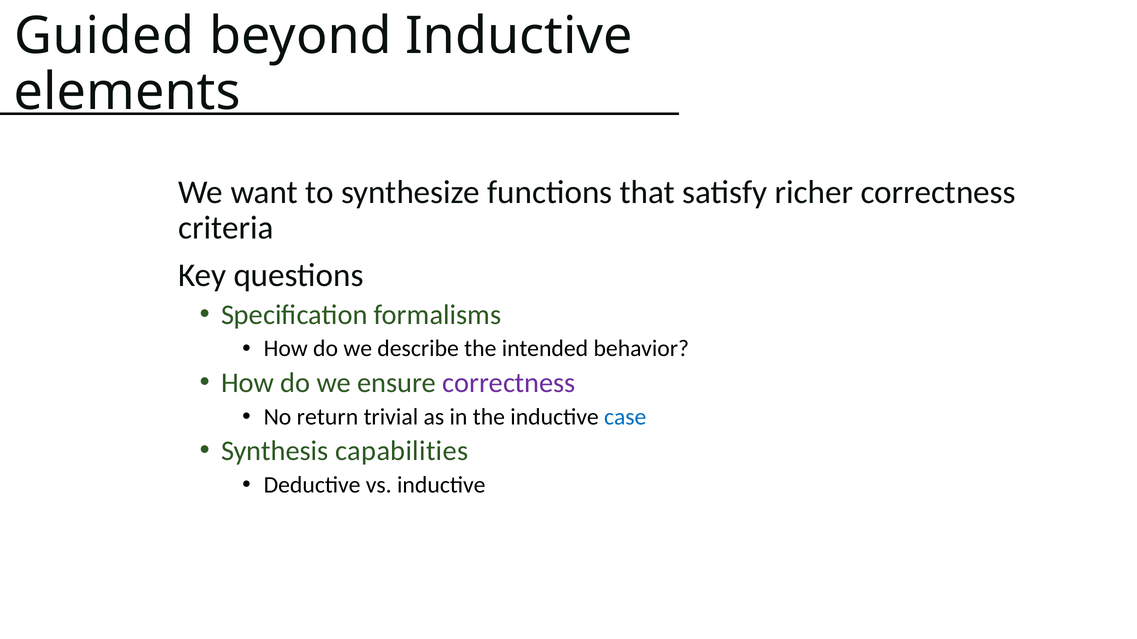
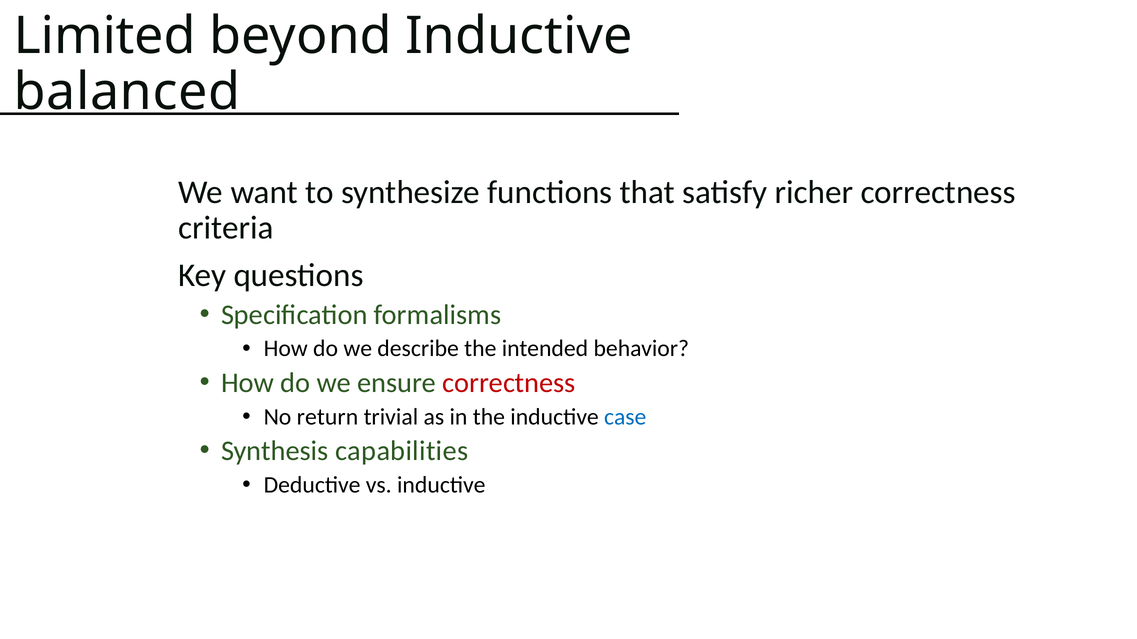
Guided: Guided -> Limited
elements: elements -> balanced
correctness at (509, 383) colour: purple -> red
